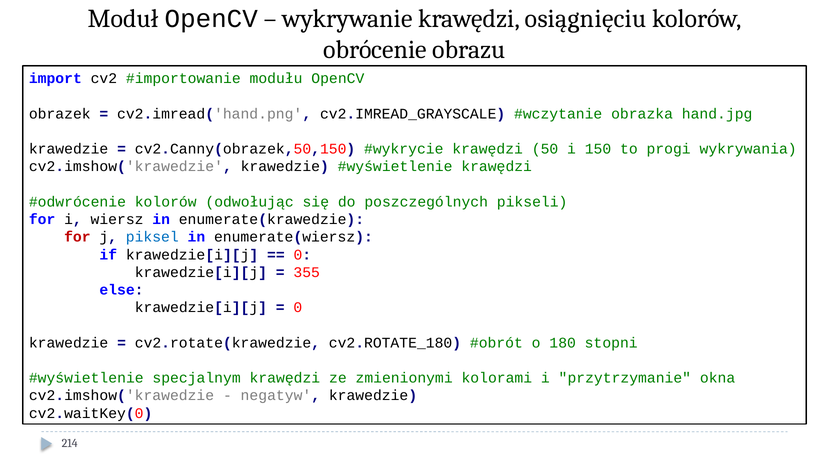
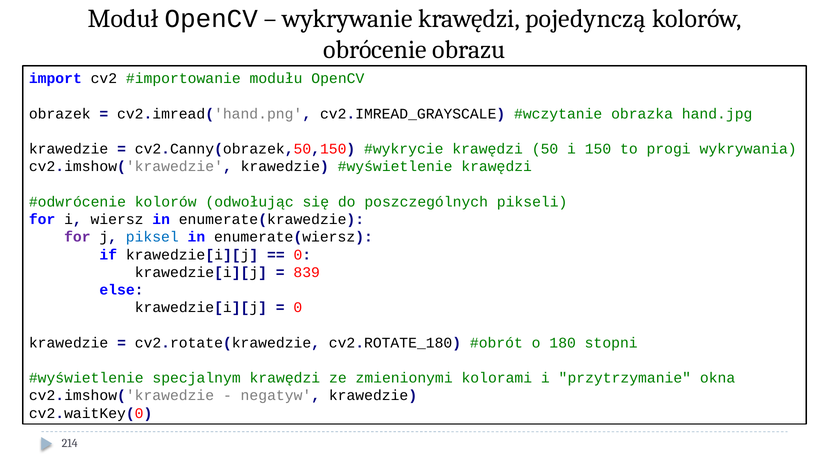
osiągnięciu: osiągnięciu -> pojedynczą
for at (77, 237) colour: red -> purple
355: 355 -> 839
